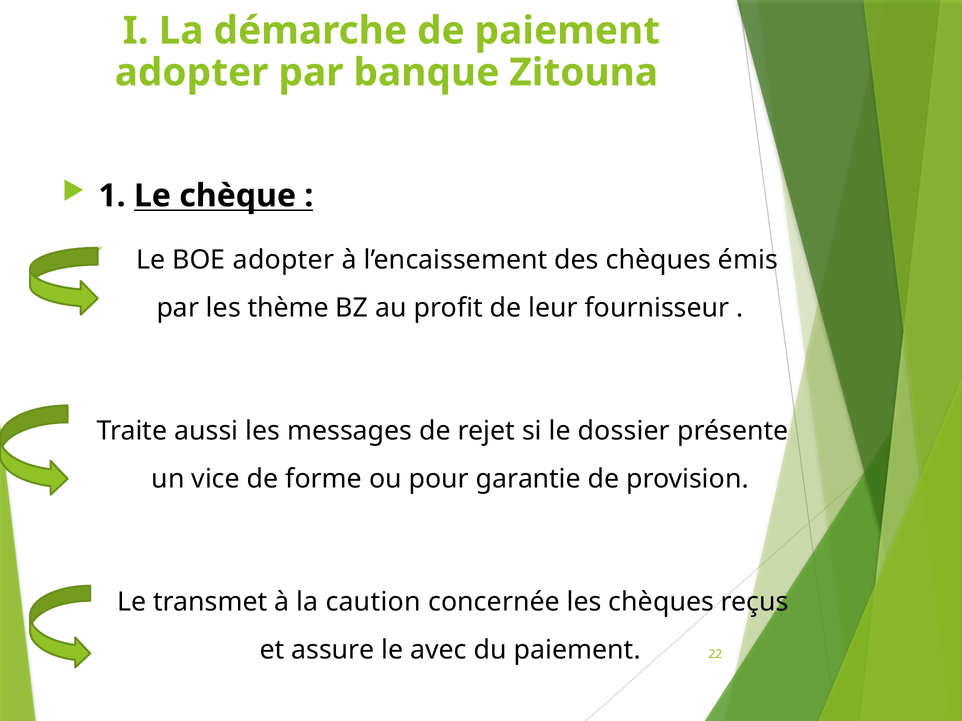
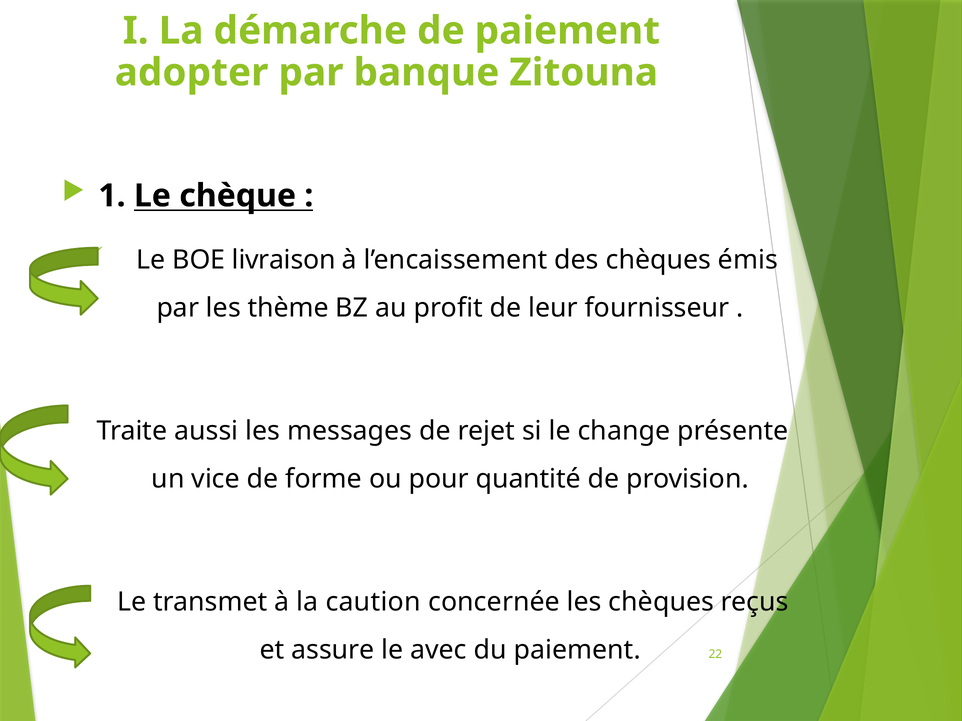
BOE adopter: adopter -> livraison
dossier: dossier -> change
garantie: garantie -> quantité
